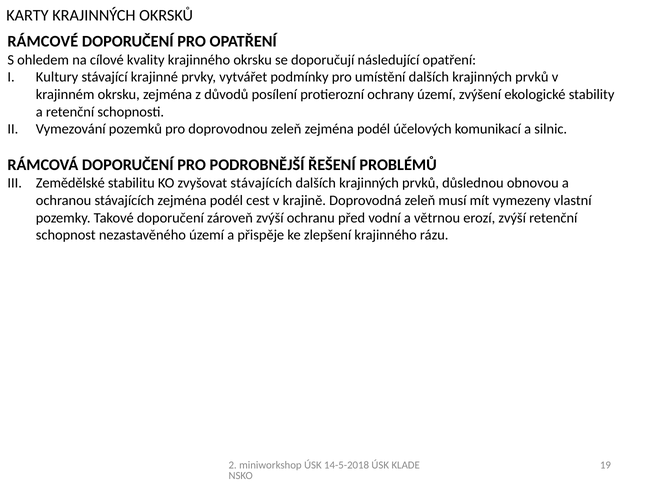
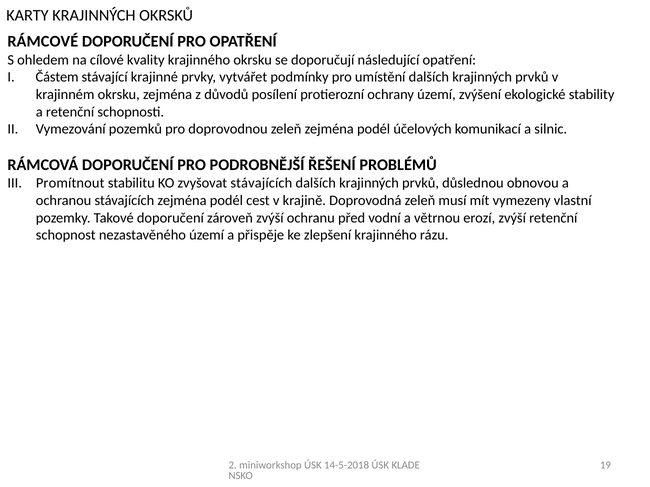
Kultury: Kultury -> Částem
Zemědělské: Zemědělské -> Promítnout
